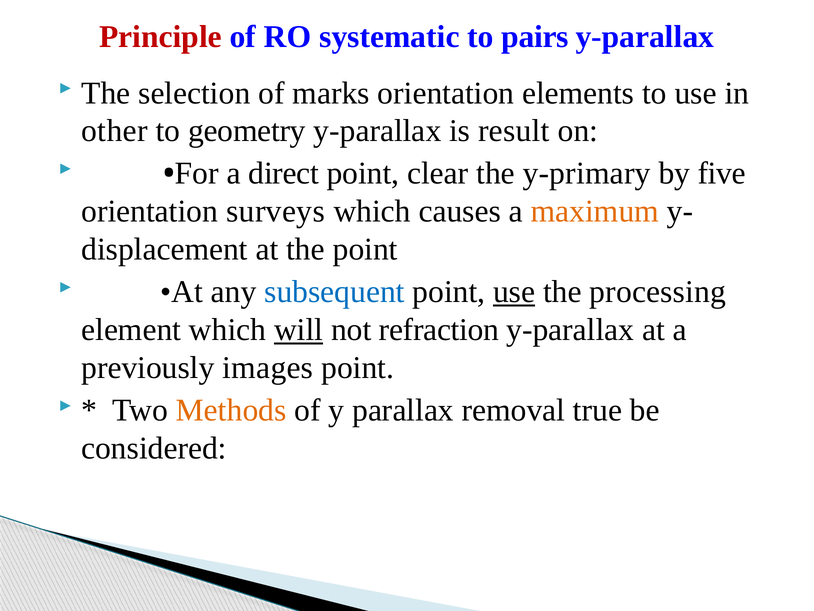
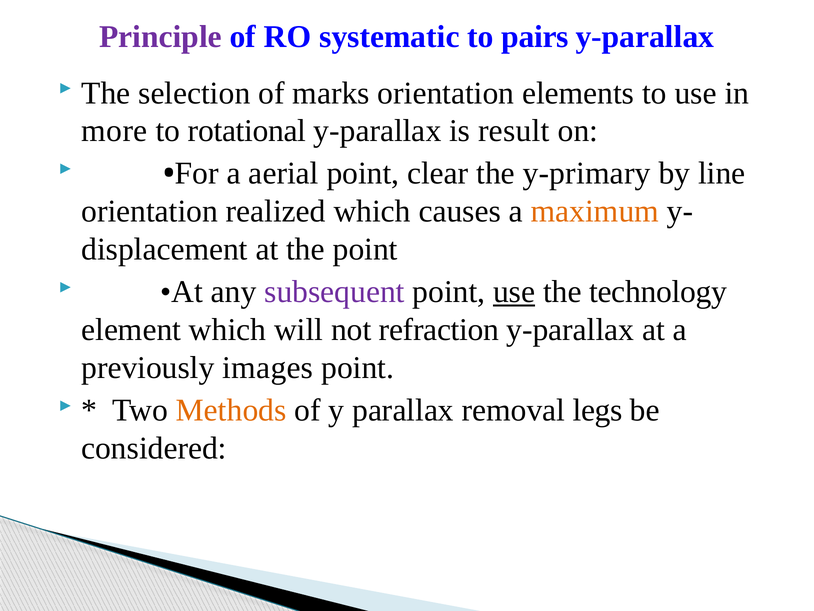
Principle colour: red -> purple
other: other -> more
geometry: geometry -> rotational
direct: direct -> aerial
five: five -> line
surveys: surveys -> realized
subsequent colour: blue -> purple
processing: processing -> technology
will underline: present -> none
true: true -> legs
